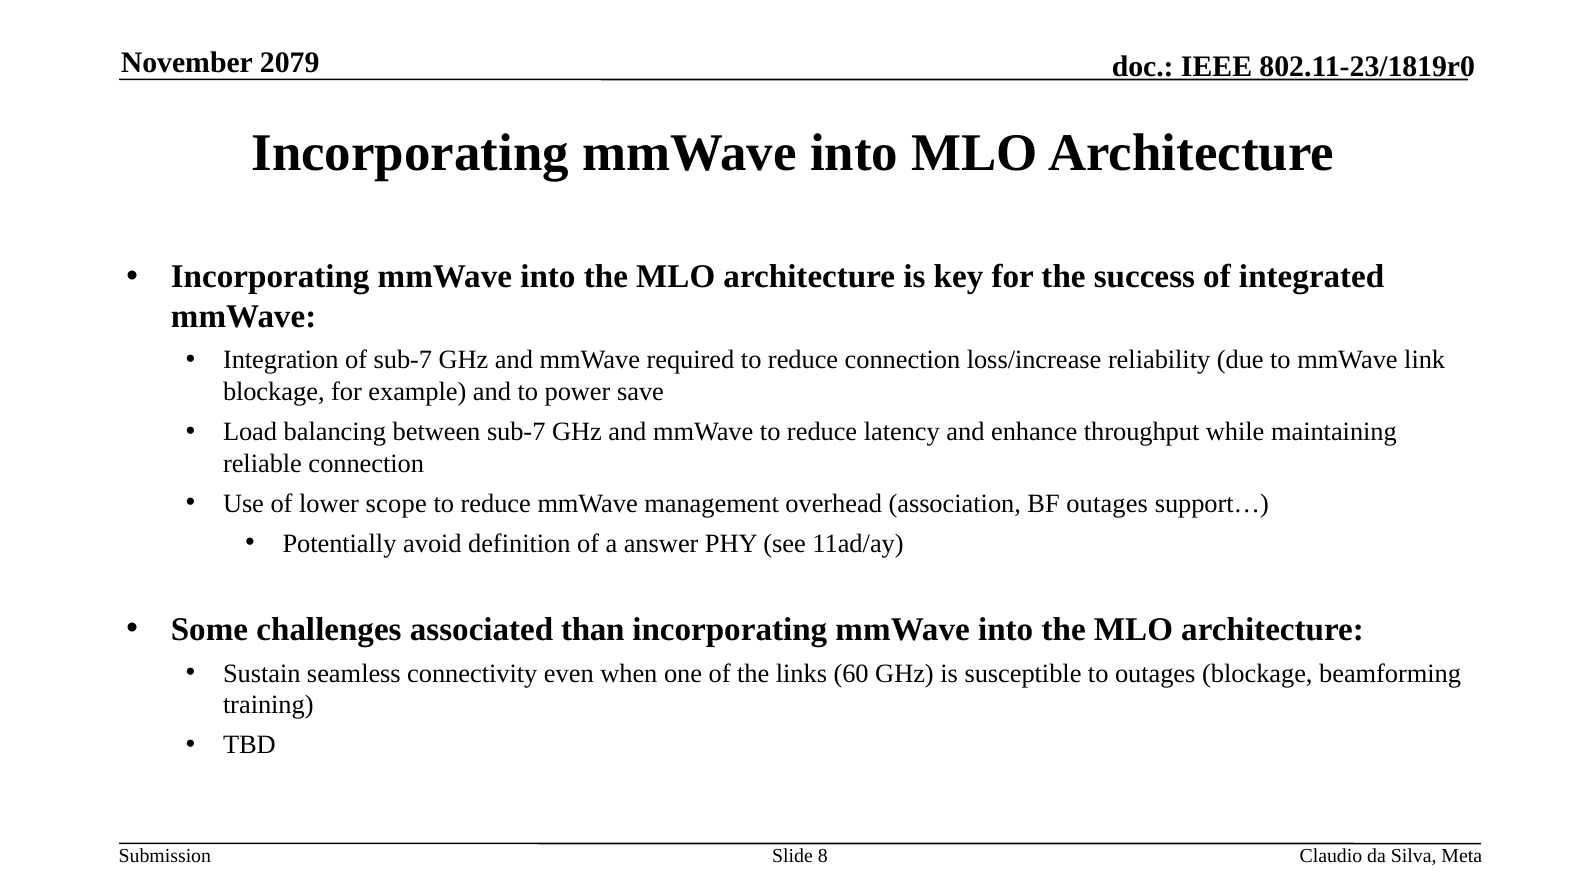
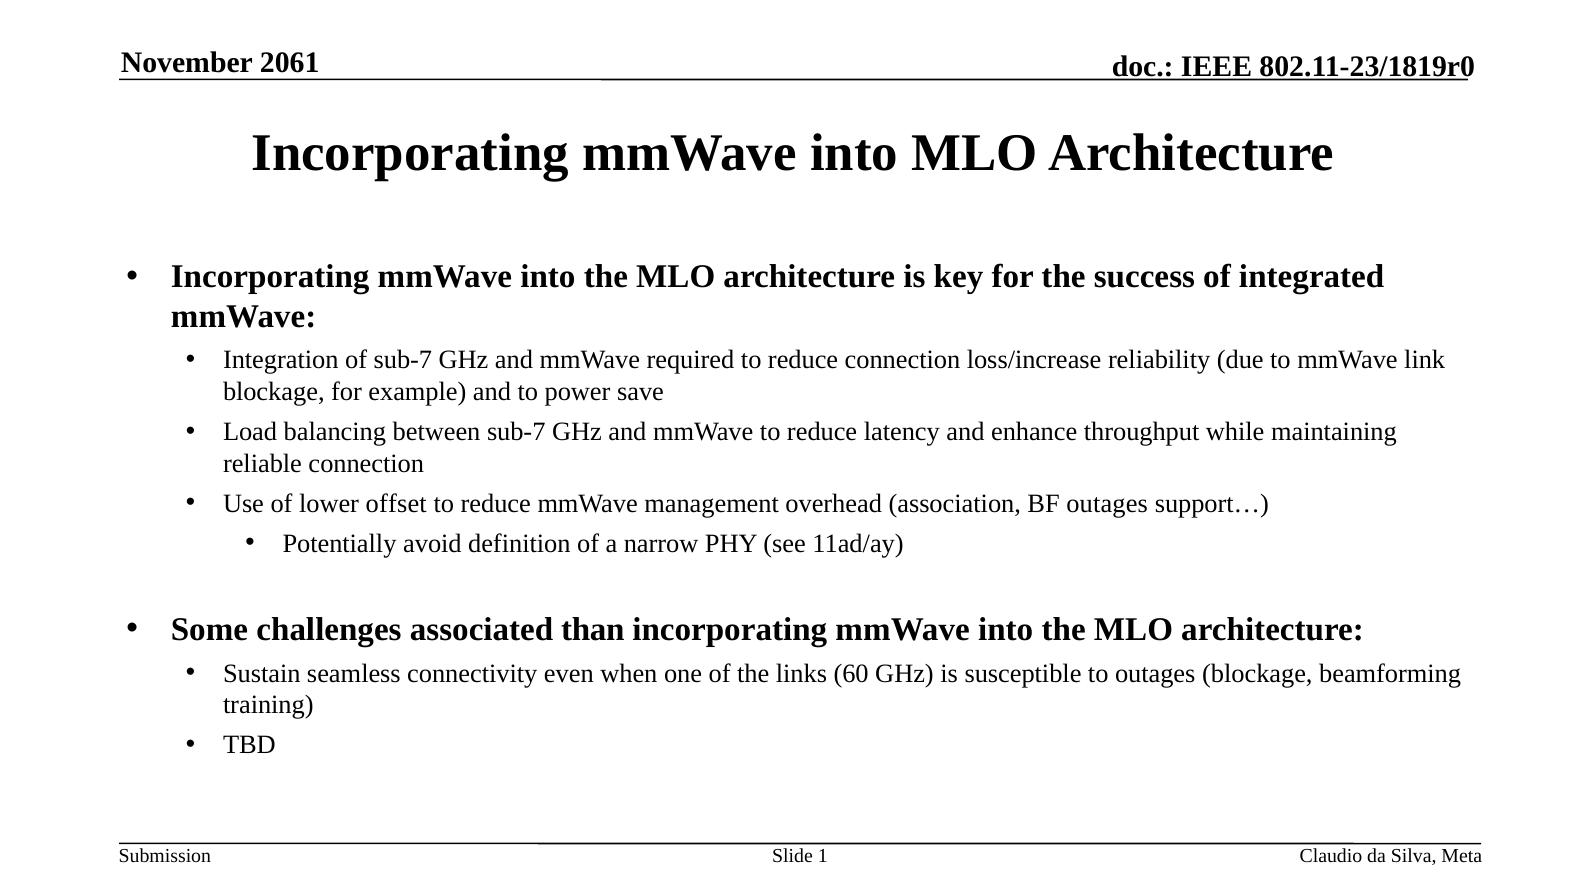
2079: 2079 -> 2061
scope: scope -> offset
answer: answer -> narrow
8: 8 -> 1
